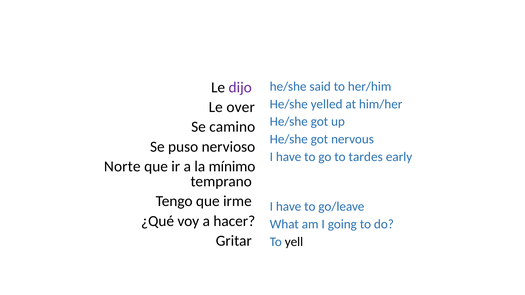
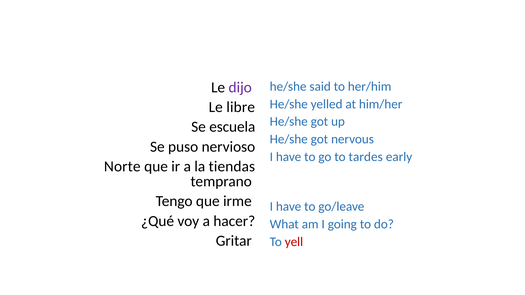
over: over -> libre
camino: camino -> escuela
mínimo: mínimo -> tiendas
yell colour: black -> red
